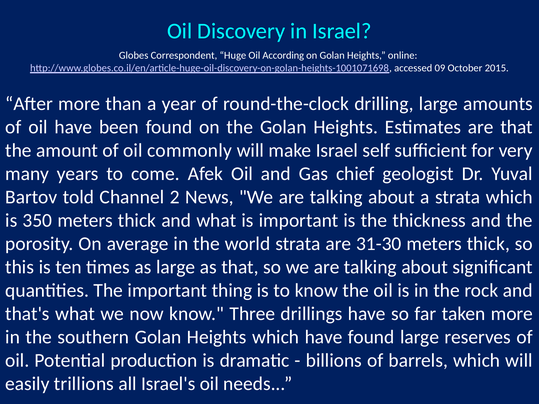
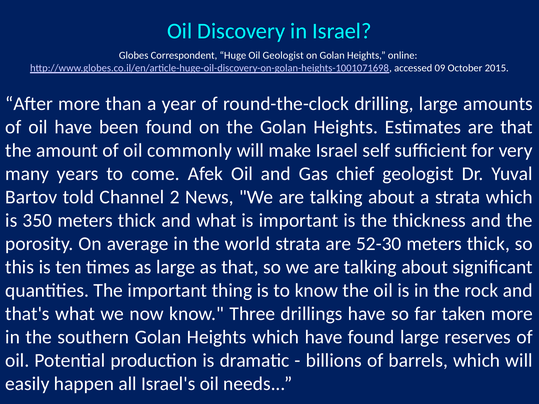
Oil According: According -> Geologist
31-30: 31-30 -> 52-30
trillions: trillions -> happen
